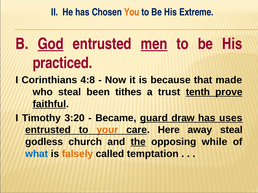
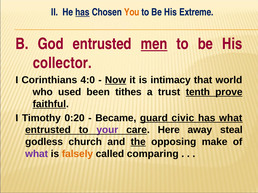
has at (82, 12) underline: none -> present
God underline: present -> none
practiced: practiced -> collector
4:8: 4:8 -> 4:0
Now underline: none -> present
because: because -> intimacy
made: made -> world
who steal: steal -> used
3:20: 3:20 -> 0:20
draw: draw -> civic
has uses: uses -> what
your colour: orange -> purple
while: while -> make
what at (37, 154) colour: blue -> purple
temptation: temptation -> comparing
